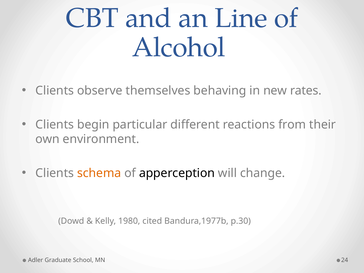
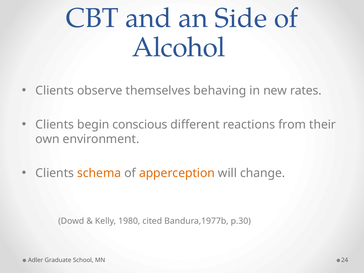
Line: Line -> Side
particular: particular -> conscious
apperception colour: black -> orange
